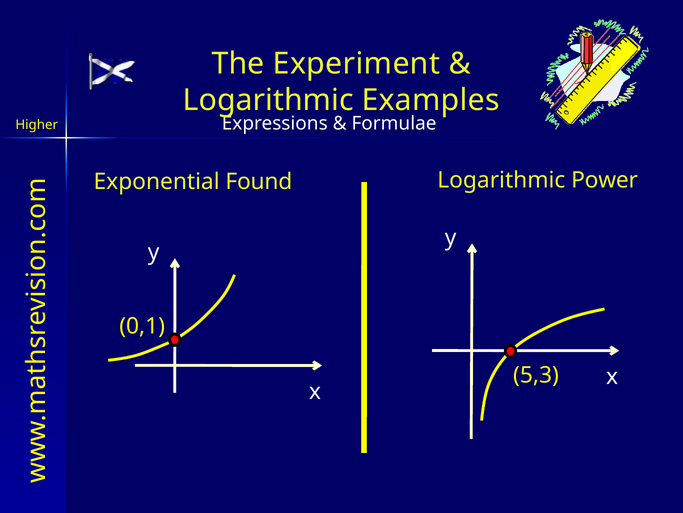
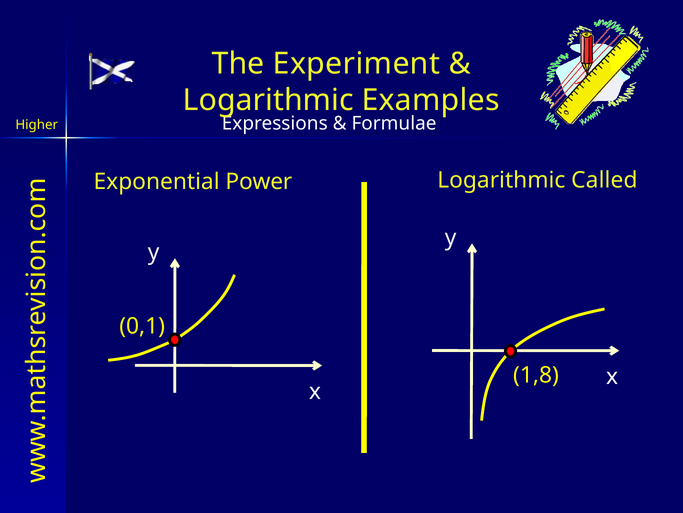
Found: Found -> Power
Power: Power -> Called
5,3: 5,3 -> 1,8
